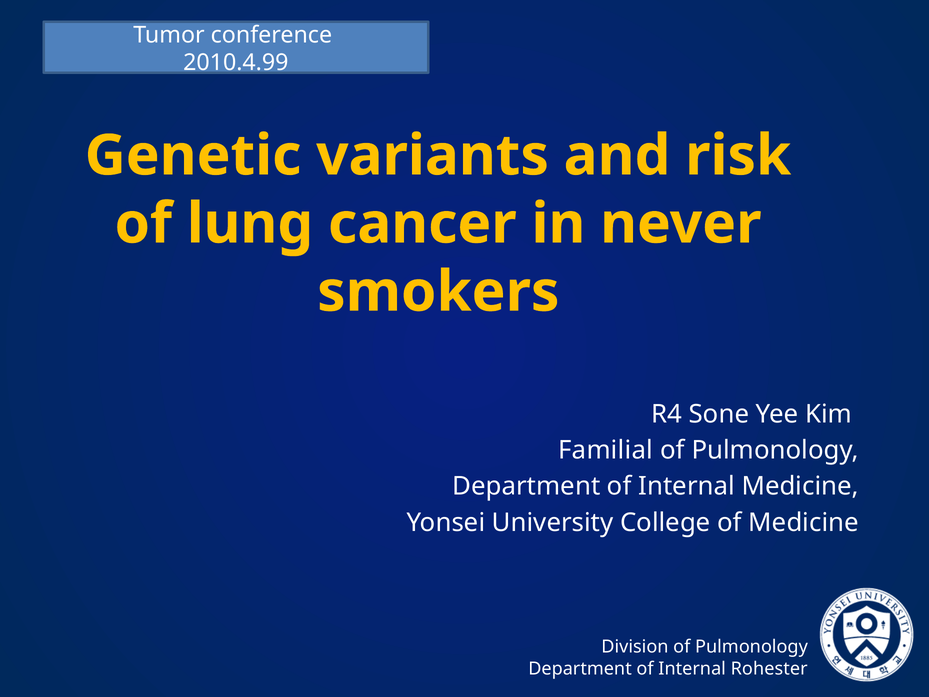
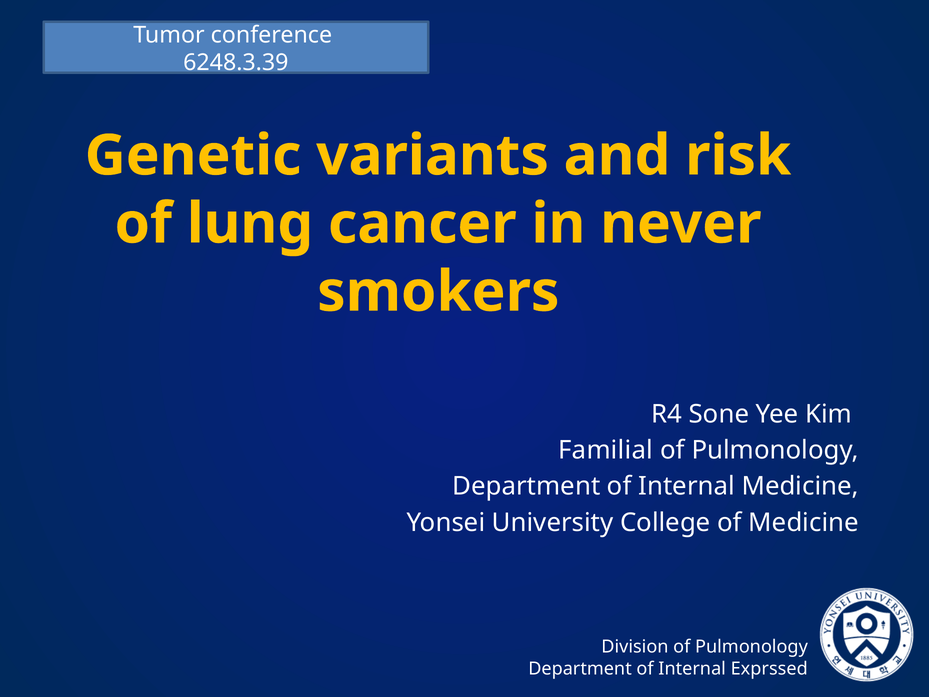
2010.4.99: 2010.4.99 -> 6248.3.39
Rohester: Rohester -> Exprssed
